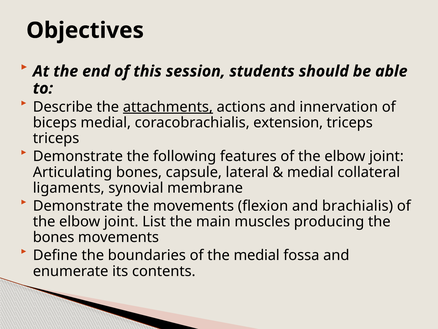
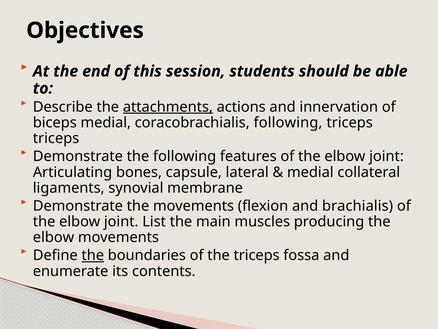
coracobrachialis extension: extension -> following
bones at (54, 237): bones -> elbow
the at (93, 255) underline: none -> present
the medial: medial -> triceps
